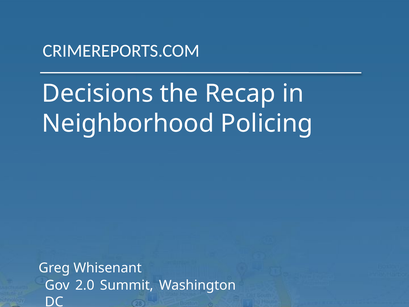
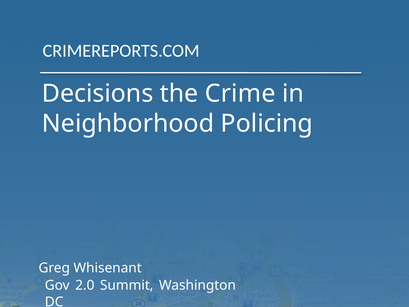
Recap: Recap -> Crime
